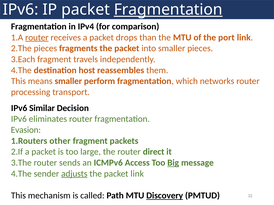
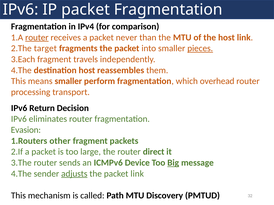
Fragmentation at (168, 10) underline: present -> none
drops: drops -> never
the port: port -> host
pieces at (45, 48): pieces -> target
pieces at (200, 48) underline: none -> present
networks: networks -> overhead
Similar: Similar -> Return
Access: Access -> Device
Discovery underline: present -> none
